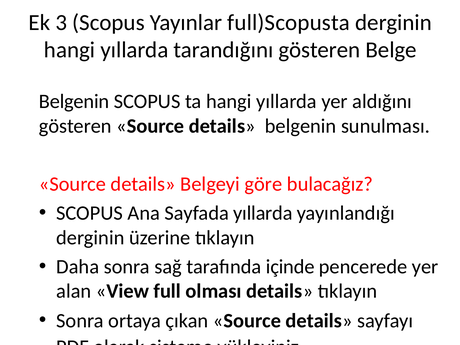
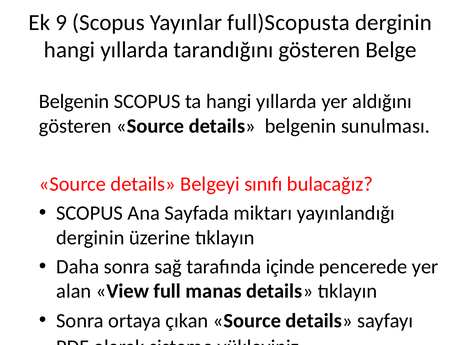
3: 3 -> 9
göre: göre -> sınıfı
Sayfada yıllarda: yıllarda -> miktarı
olması: olması -> manas
